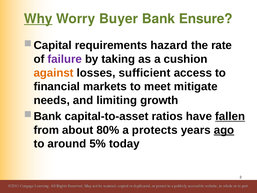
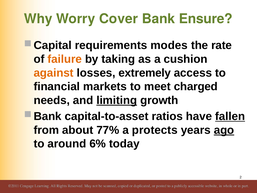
Why underline: present -> none
Buyer: Buyer -> Cover
hazard: hazard -> modes
failure colour: purple -> orange
sufficient: sufficient -> extremely
mitigate: mitigate -> charged
limiting underline: none -> present
80%: 80% -> 77%
5%: 5% -> 6%
